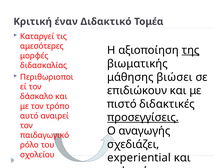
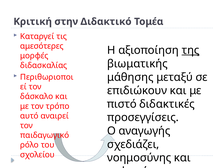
έναν: έναν -> στην
βιώσει: βιώσει -> μεταξύ
προσεγγίσεις underline: present -> none
experiential: experiential -> νοημοσύνης
